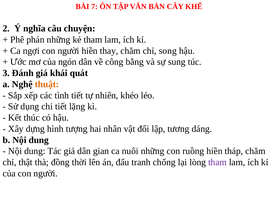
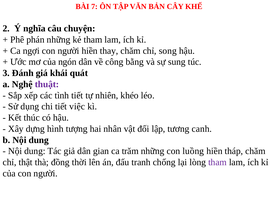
thuật colour: orange -> purple
lặng: lặng -> việc
dáng: dáng -> canh
nuôi: nuôi -> trăm
ruồng: ruồng -> luồng
